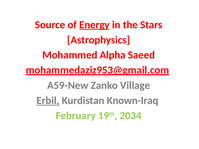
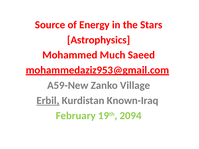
Energy underline: present -> none
Alpha: Alpha -> Much
2034: 2034 -> 2094
